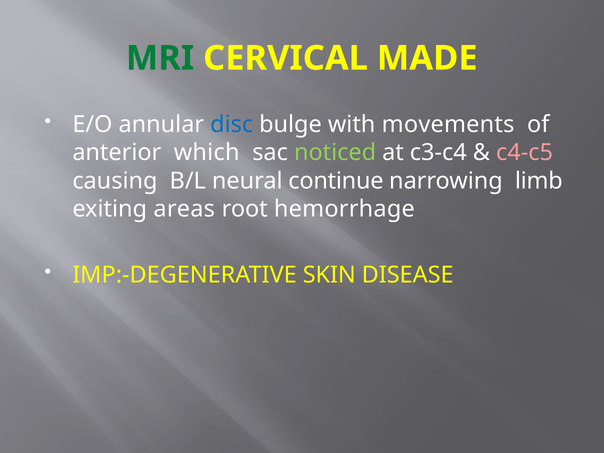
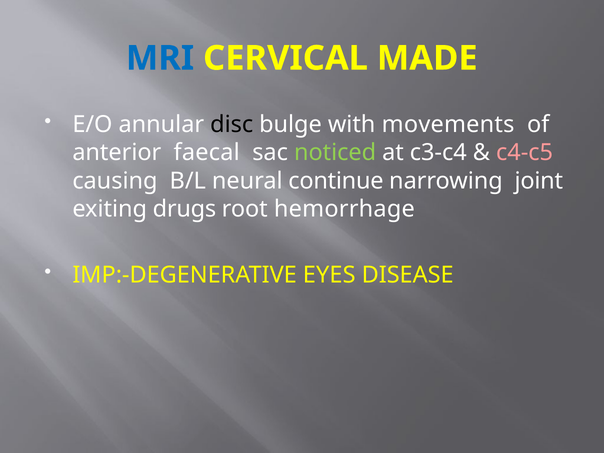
MRI colour: green -> blue
disc colour: blue -> black
which: which -> faecal
limb: limb -> joint
areas: areas -> drugs
SKIN: SKIN -> EYES
